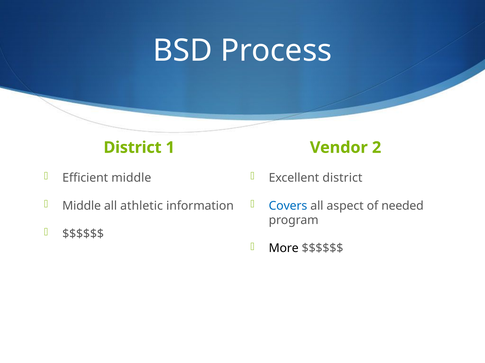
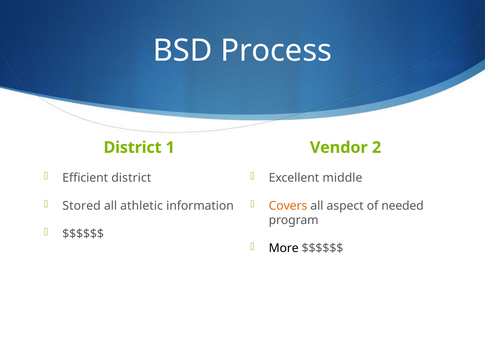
Efficient middle: middle -> district
Excellent district: district -> middle
Middle at (82, 206): Middle -> Stored
Covers colour: blue -> orange
